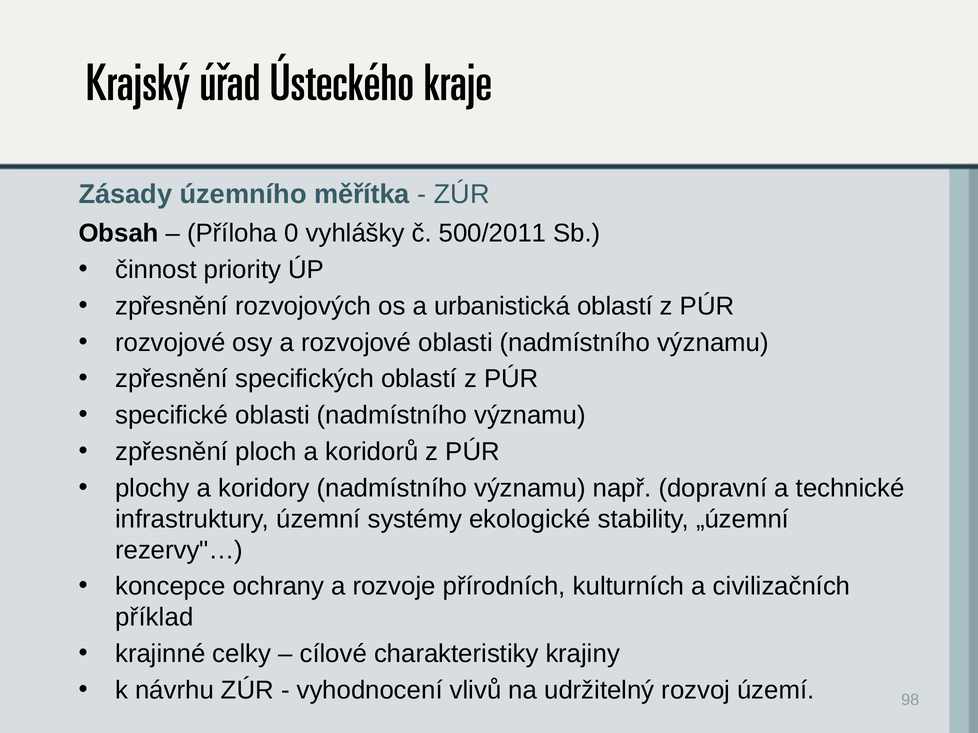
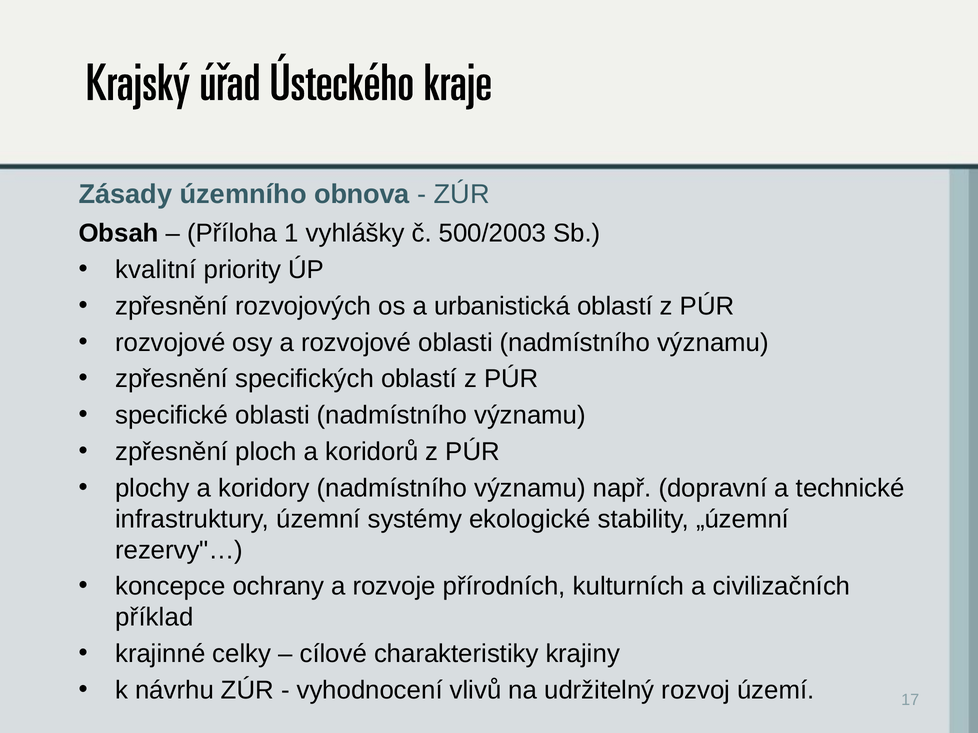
měřítka: měřítka -> obnova
0: 0 -> 1
500/2011: 500/2011 -> 500/2003
činnost: činnost -> kvalitní
98: 98 -> 17
